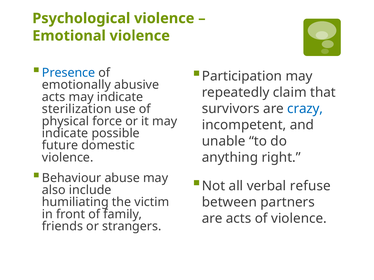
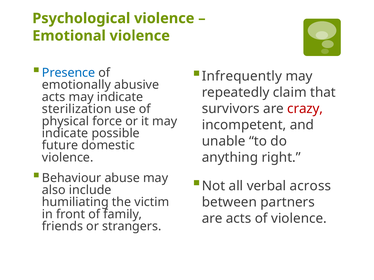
Participation: Participation -> Infrequently
crazy colour: blue -> red
refuse: refuse -> across
